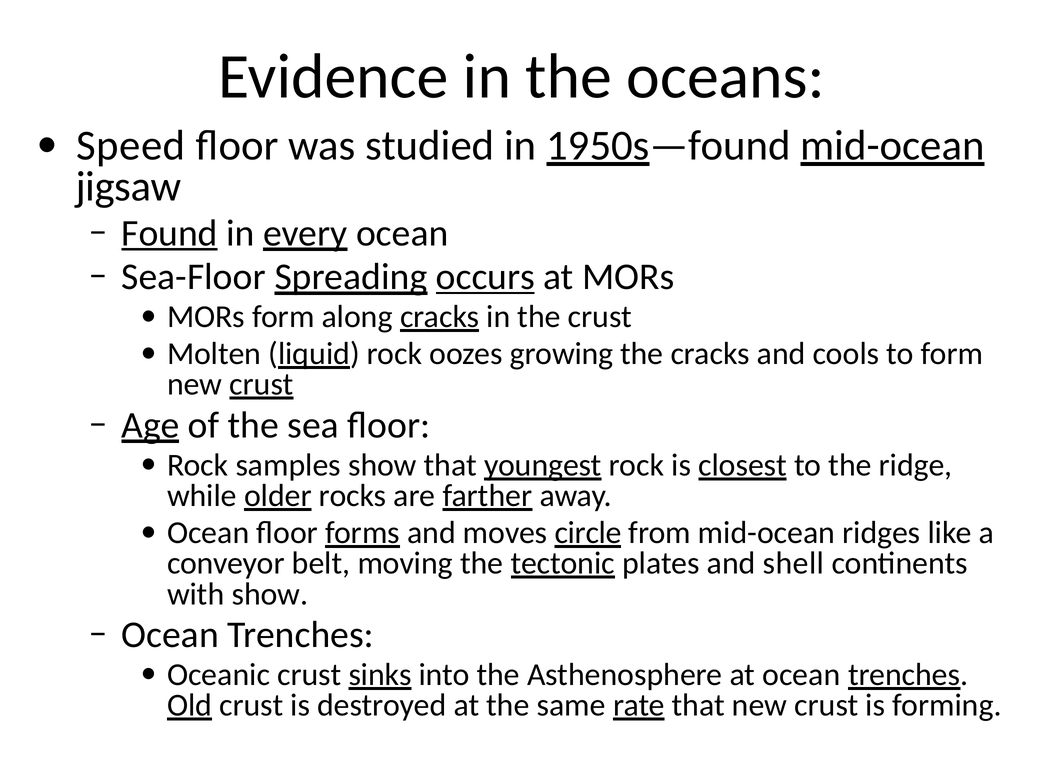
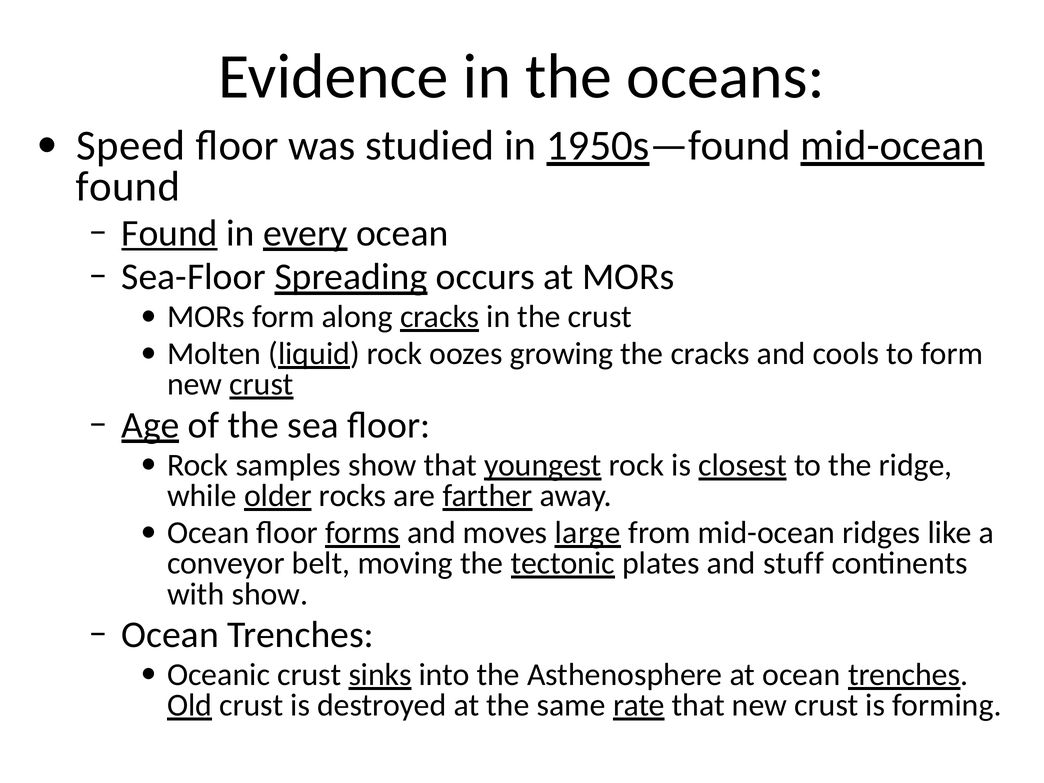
jigsaw at (128, 187): jigsaw -> found
occurs underline: present -> none
circle: circle -> large
shell: shell -> stuff
